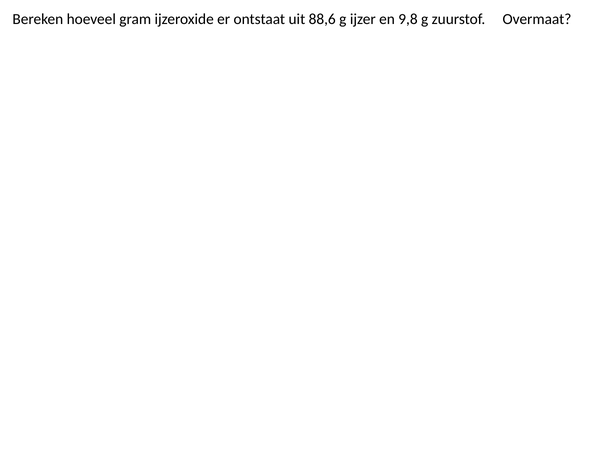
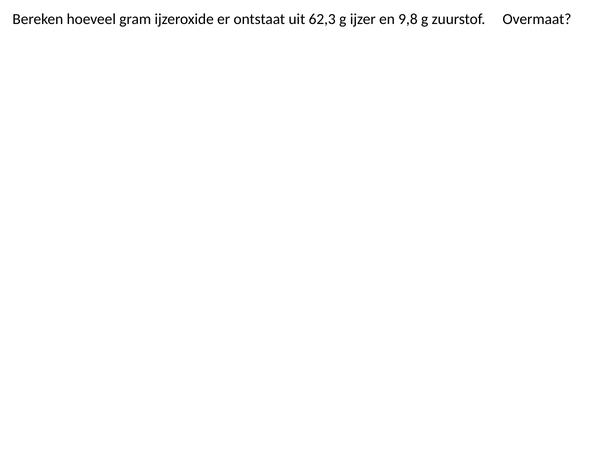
88,6: 88,6 -> 62,3
